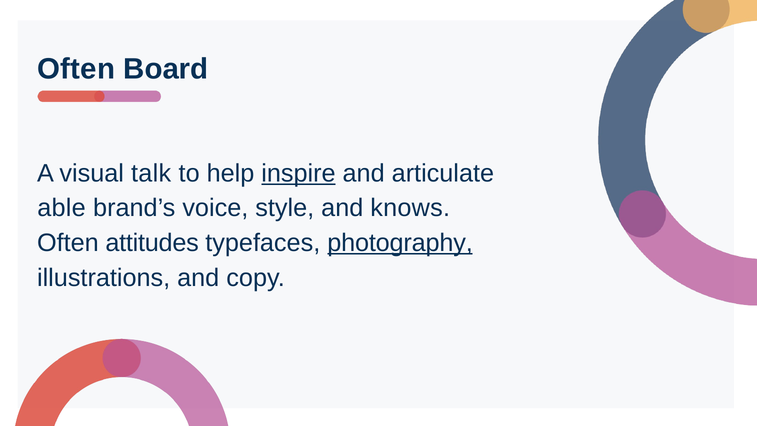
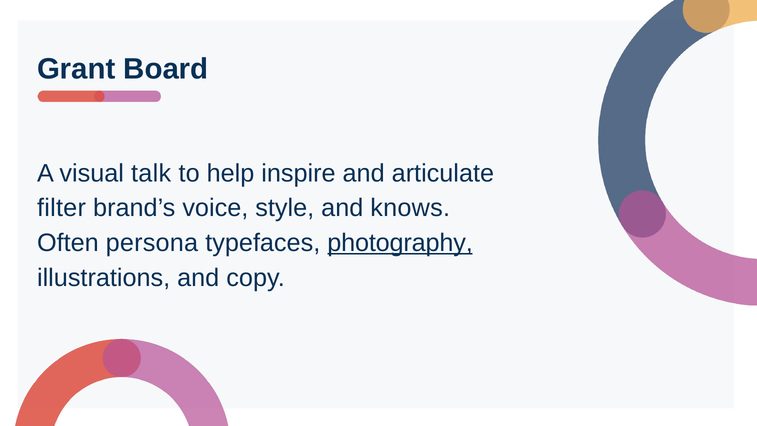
Often at (76, 69): Often -> Grant
inspire underline: present -> none
able: able -> filter
attitudes: attitudes -> persona
